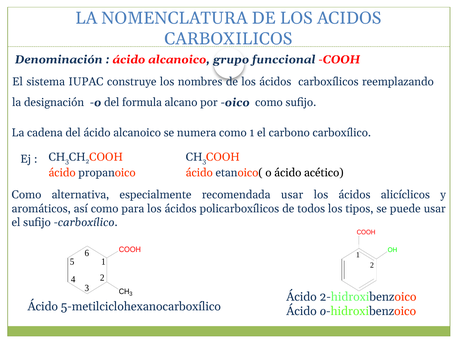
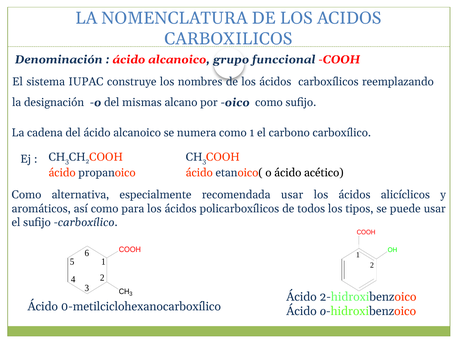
formula: formula -> mismas
5-metilciclohexanocarboxílico: 5-metilciclohexanocarboxílico -> 0-metilciclohexanocarboxílico
